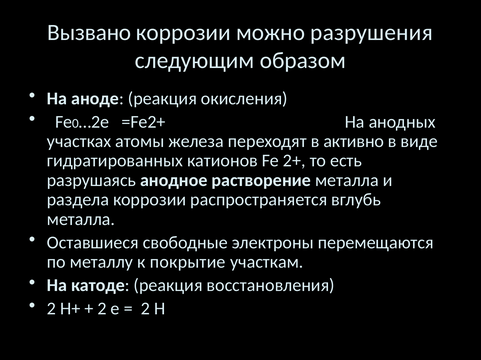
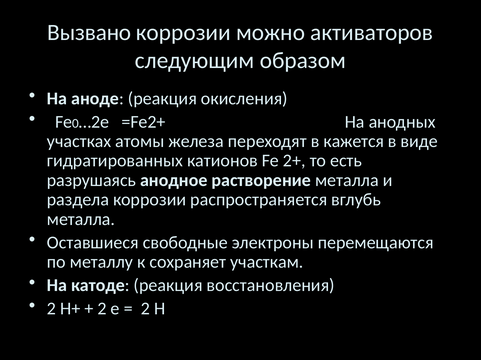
разрушения: разрушения -> активаторов
активно: активно -> кажется
покрытие: покрытие -> сохраняет
